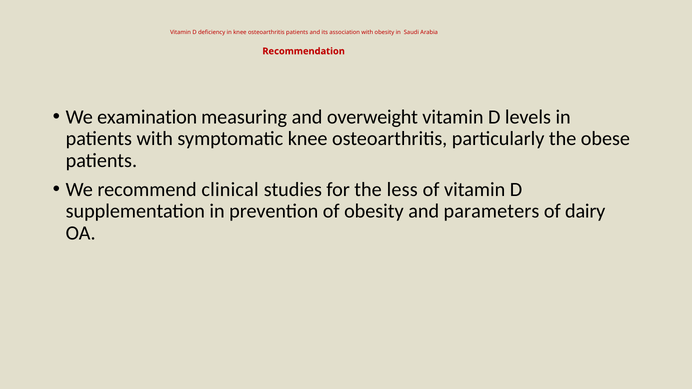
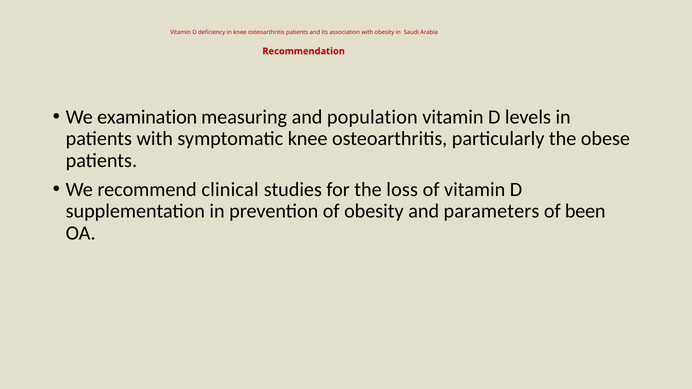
overweight: overweight -> population
less: less -> loss
dairy: dairy -> been
